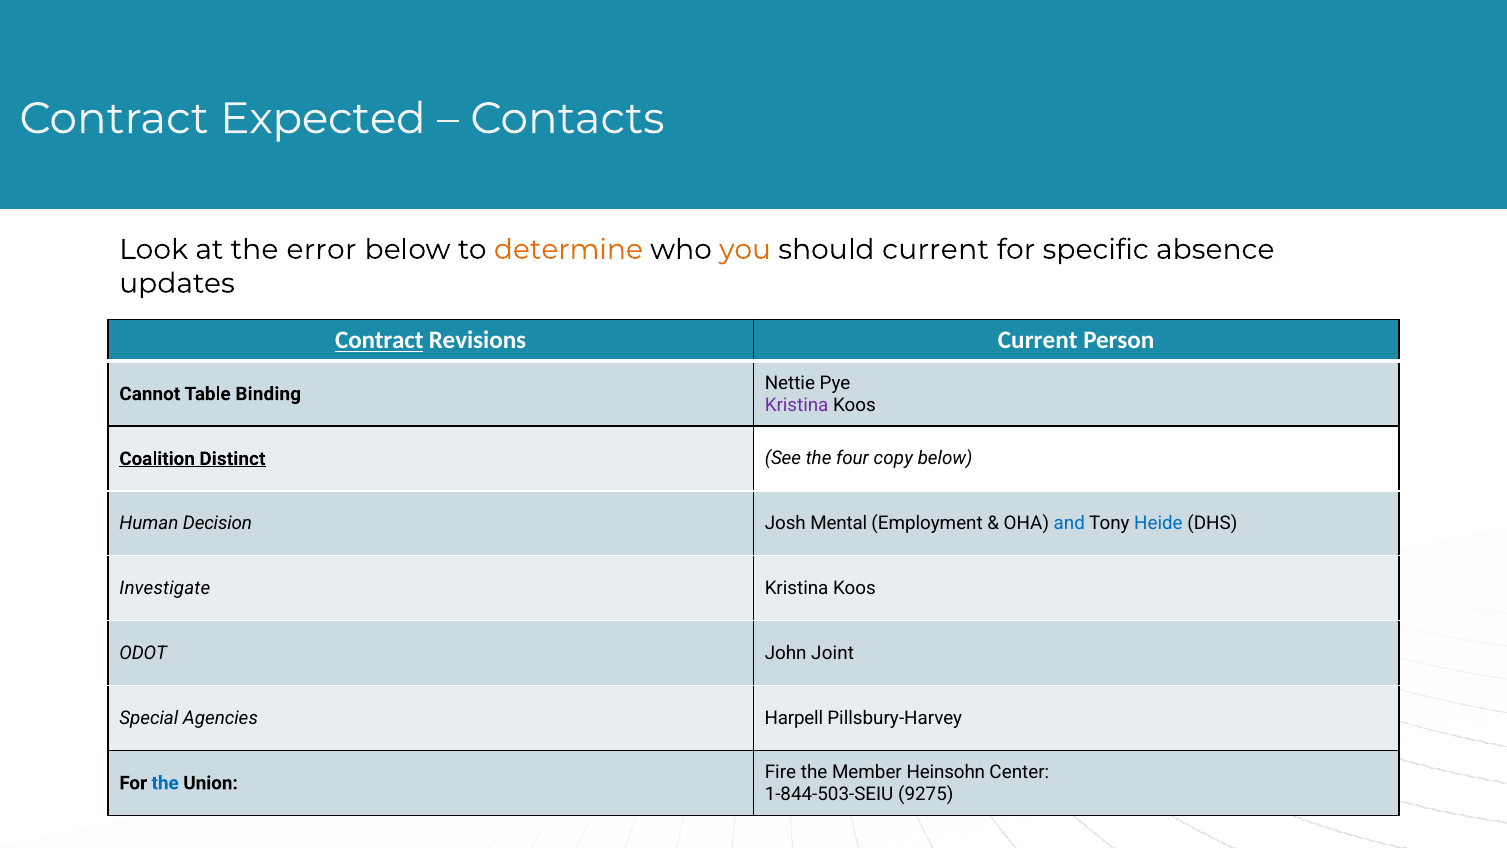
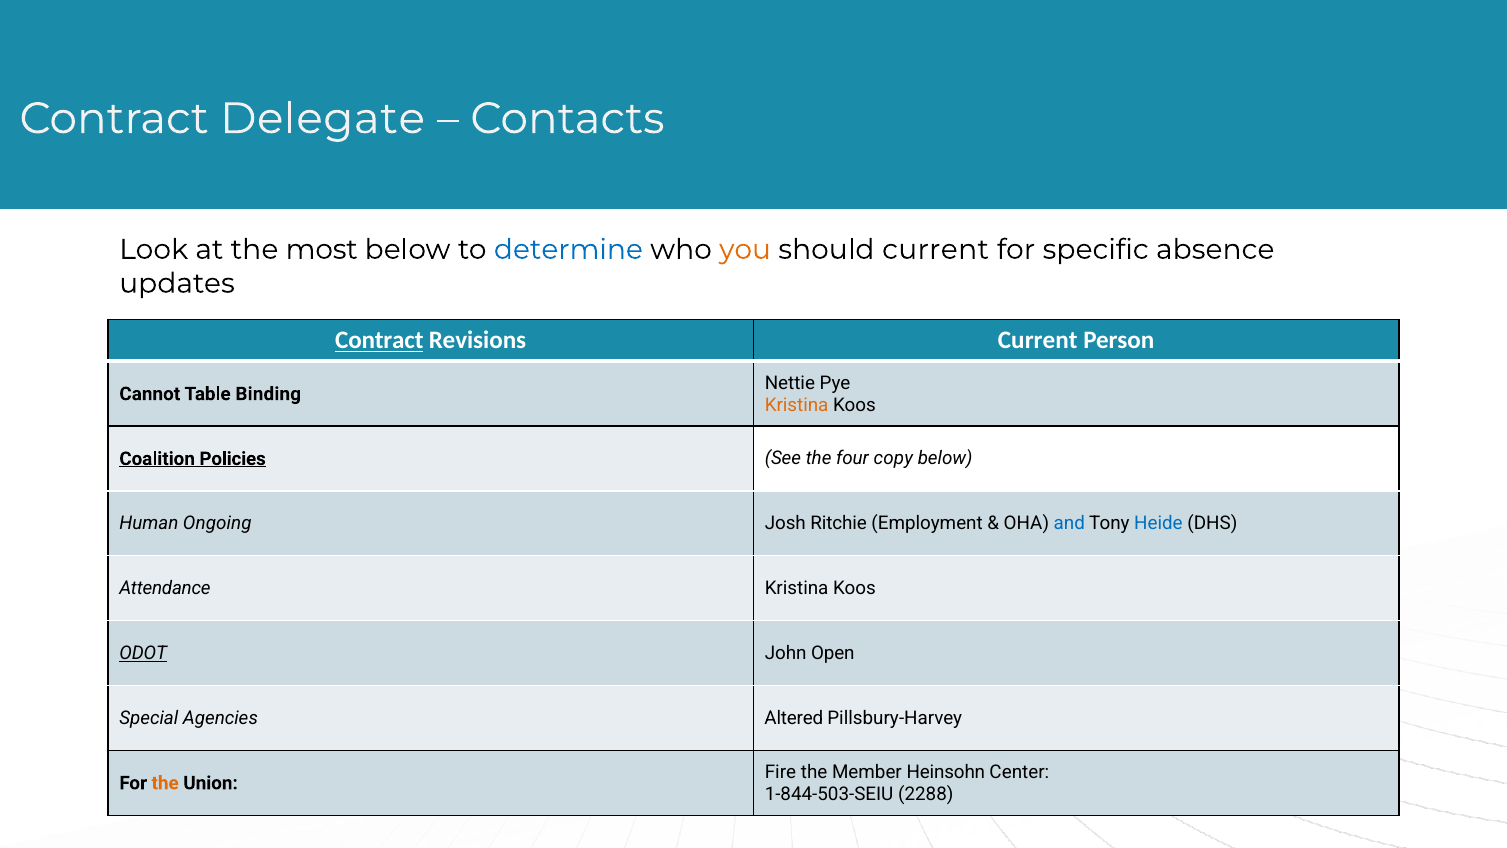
Expected: Expected -> Delegate
error: error -> most
determine colour: orange -> blue
Kristina at (797, 405) colour: purple -> orange
Distinct: Distinct -> Policies
Decision: Decision -> Ongoing
Mental: Mental -> Ritchie
Investigate: Investigate -> Attendance
ODOT underline: none -> present
Joint: Joint -> Open
Harpell: Harpell -> Altered
the at (165, 783) colour: blue -> orange
9275: 9275 -> 2288
